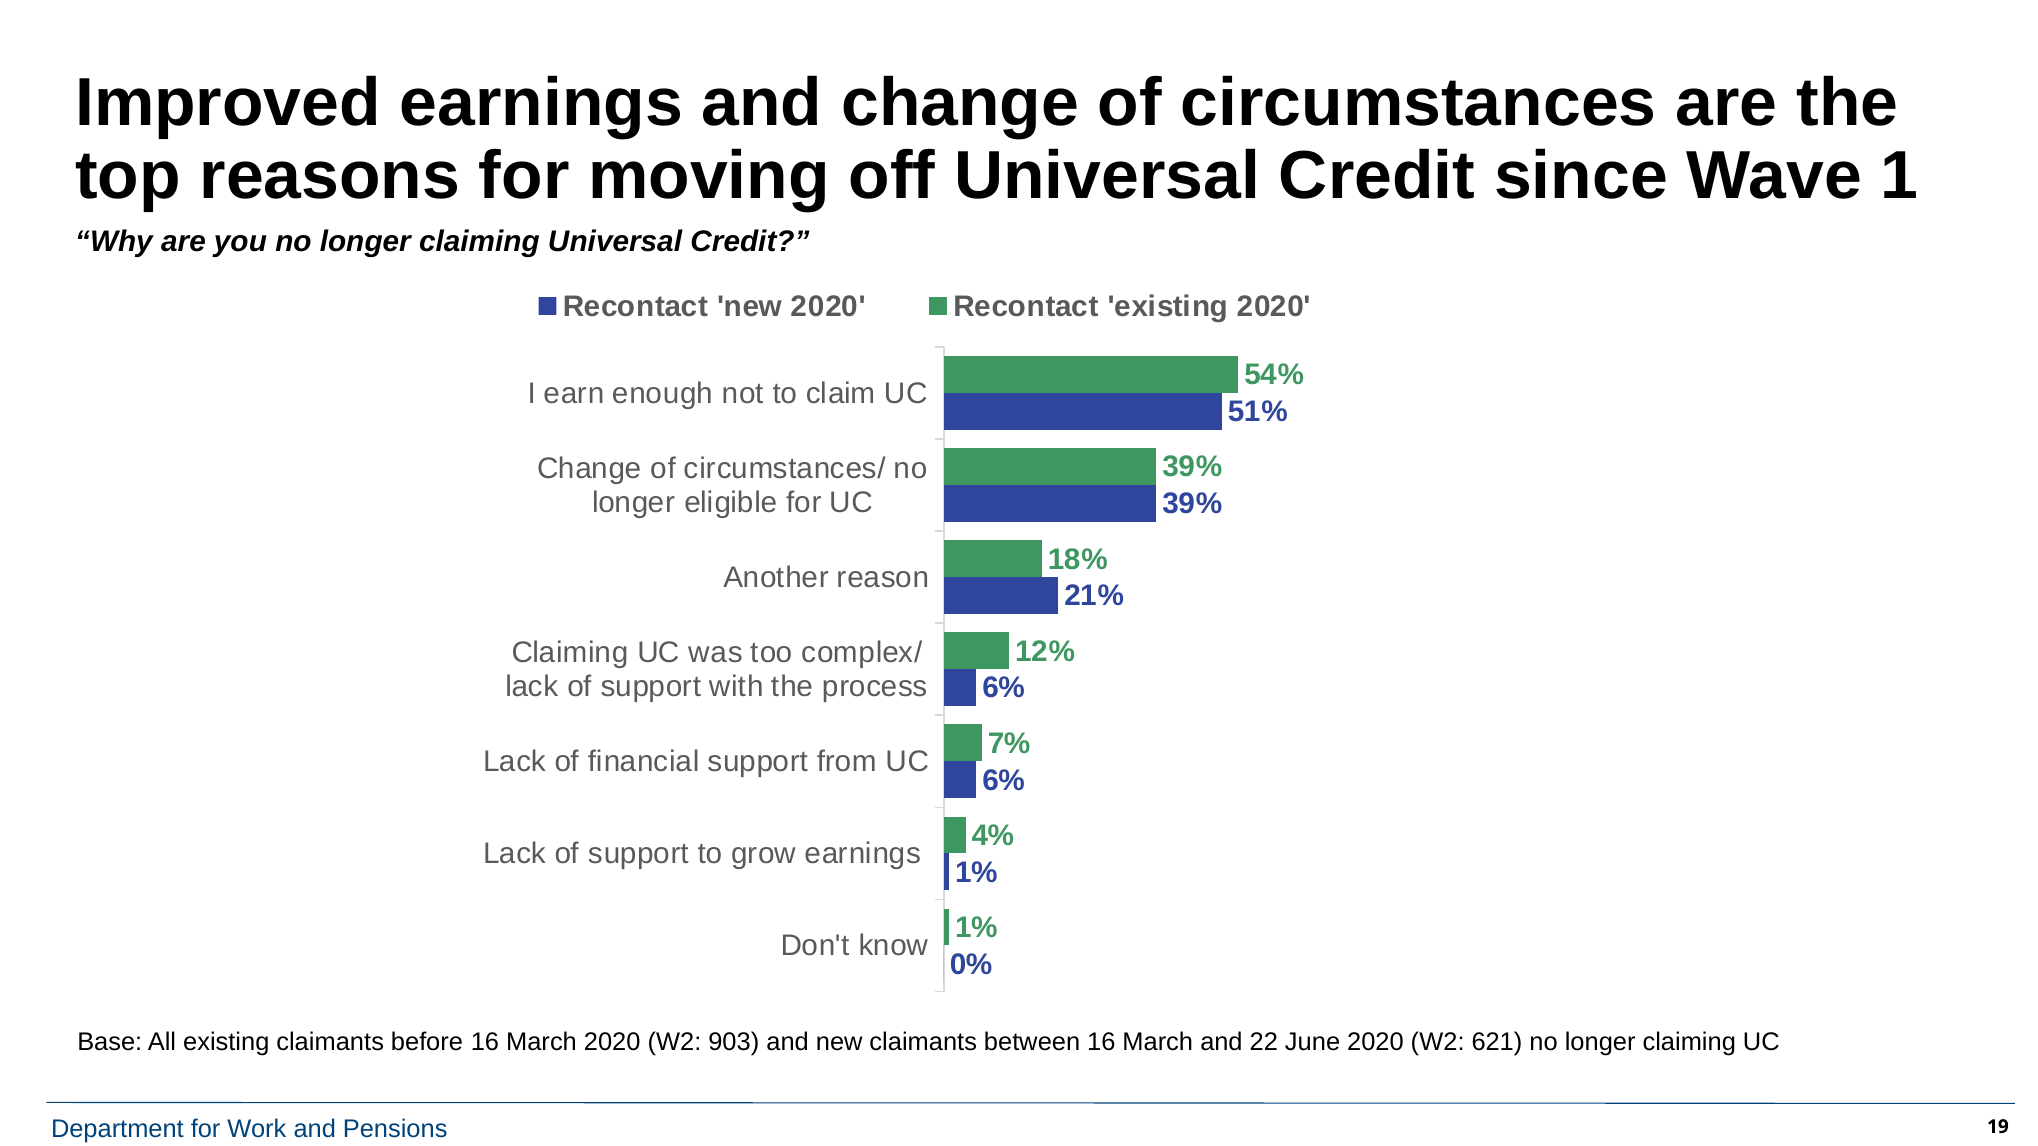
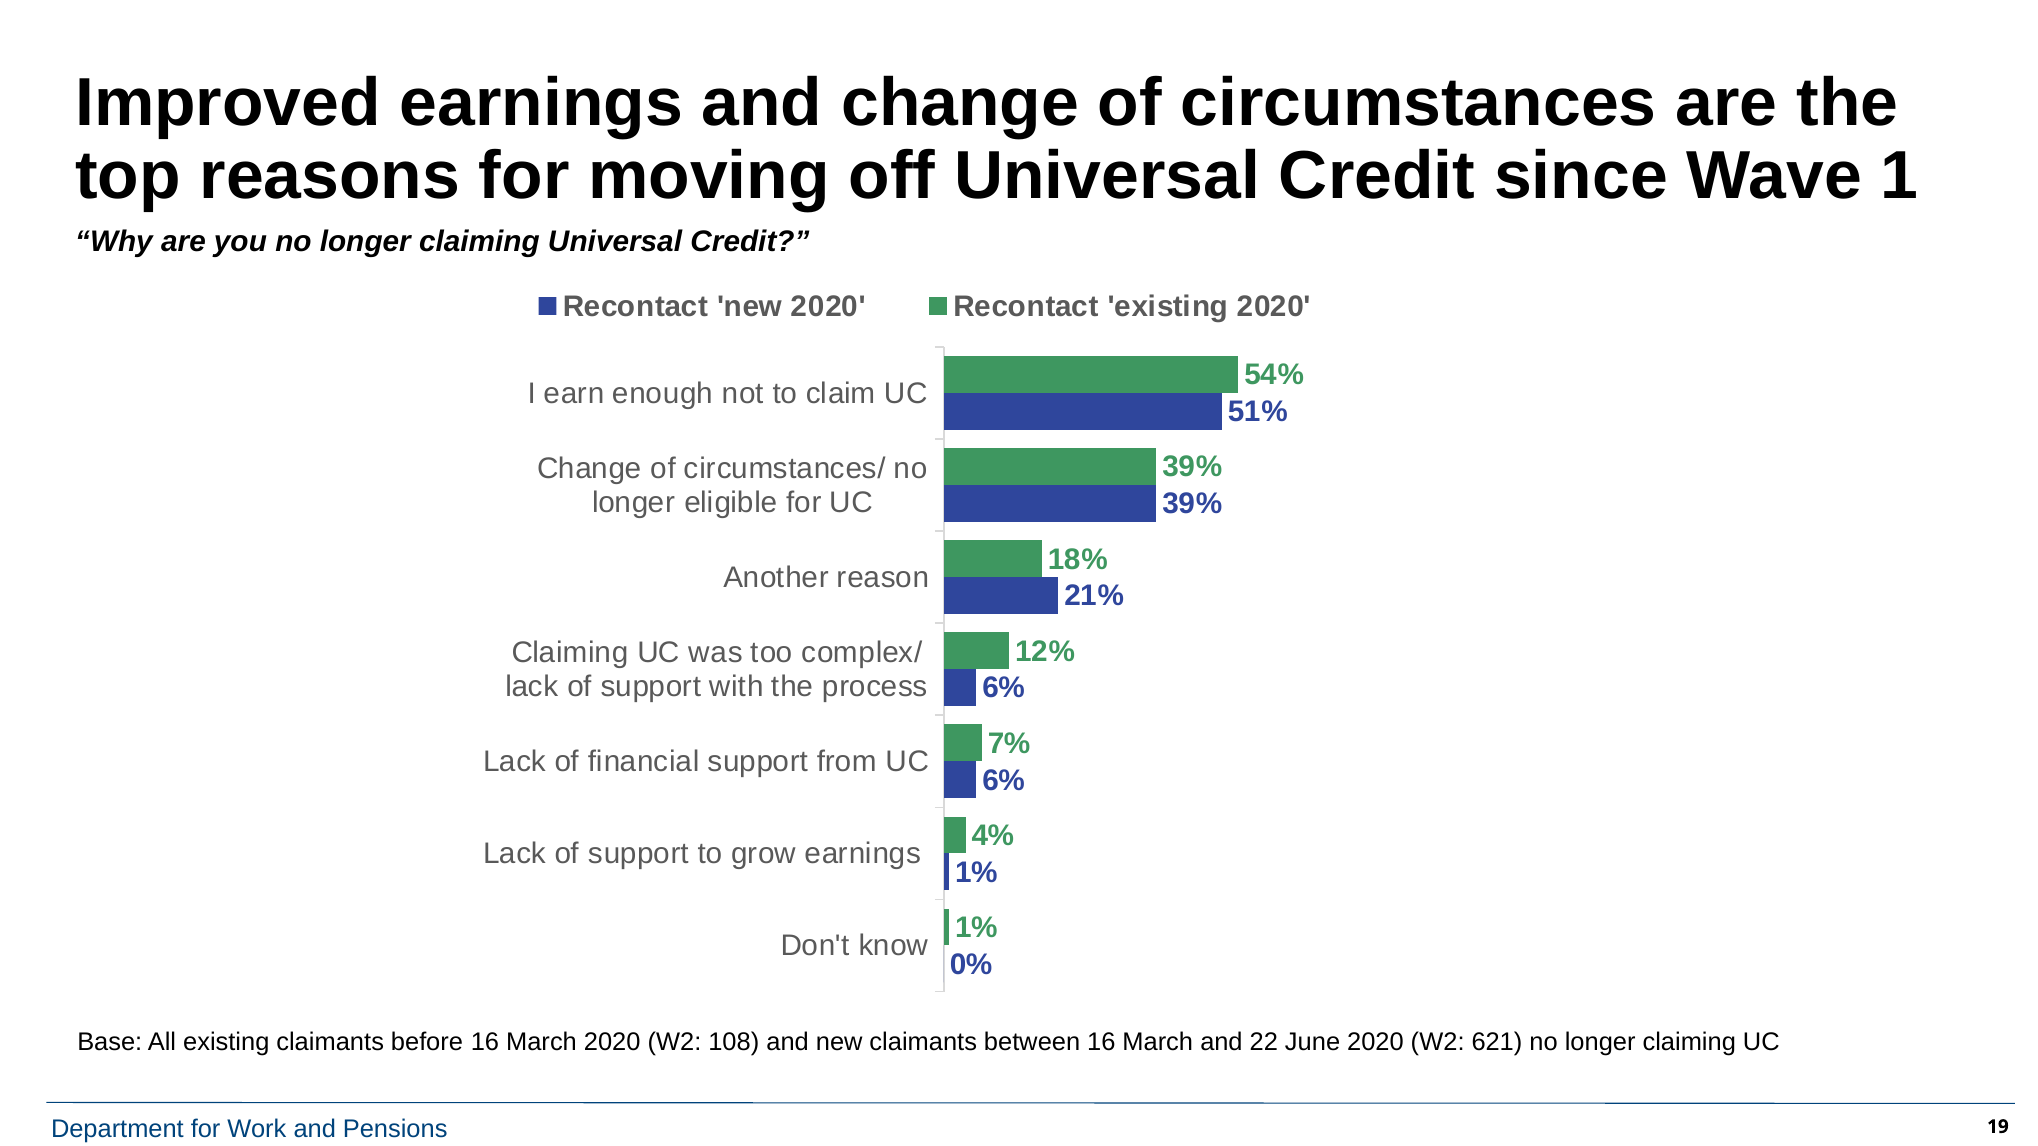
903: 903 -> 108
